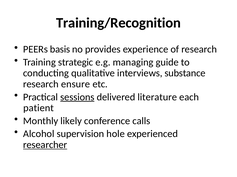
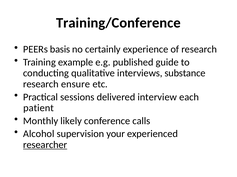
Training/Recognition: Training/Recognition -> Training/Conference
provides: provides -> certainly
strategic: strategic -> example
managing: managing -> published
sessions underline: present -> none
literature: literature -> interview
hole: hole -> your
